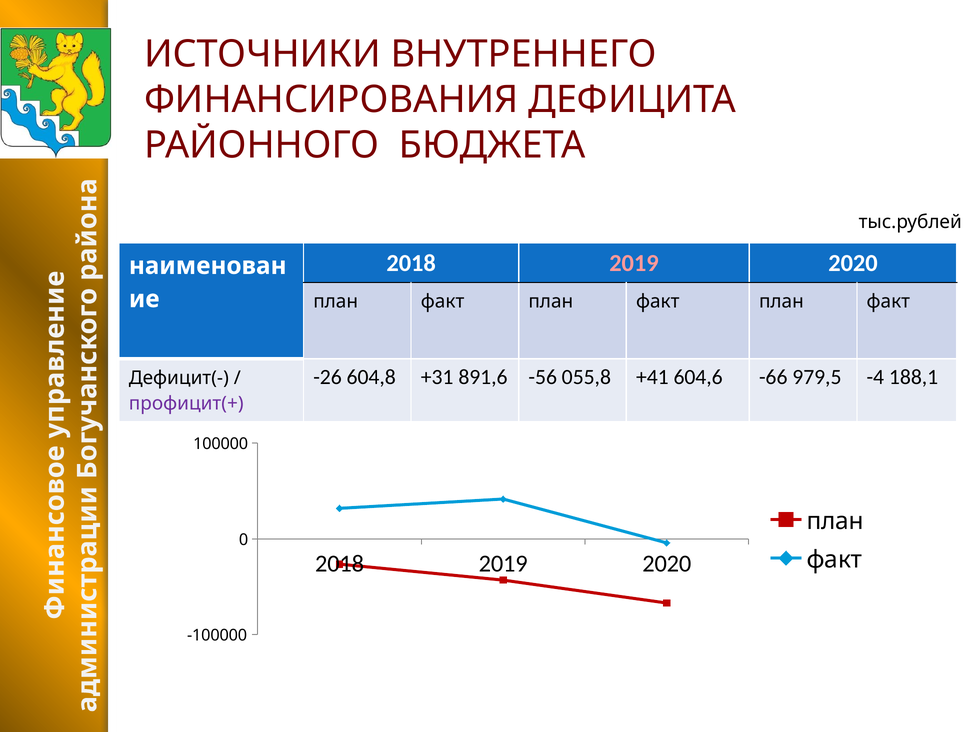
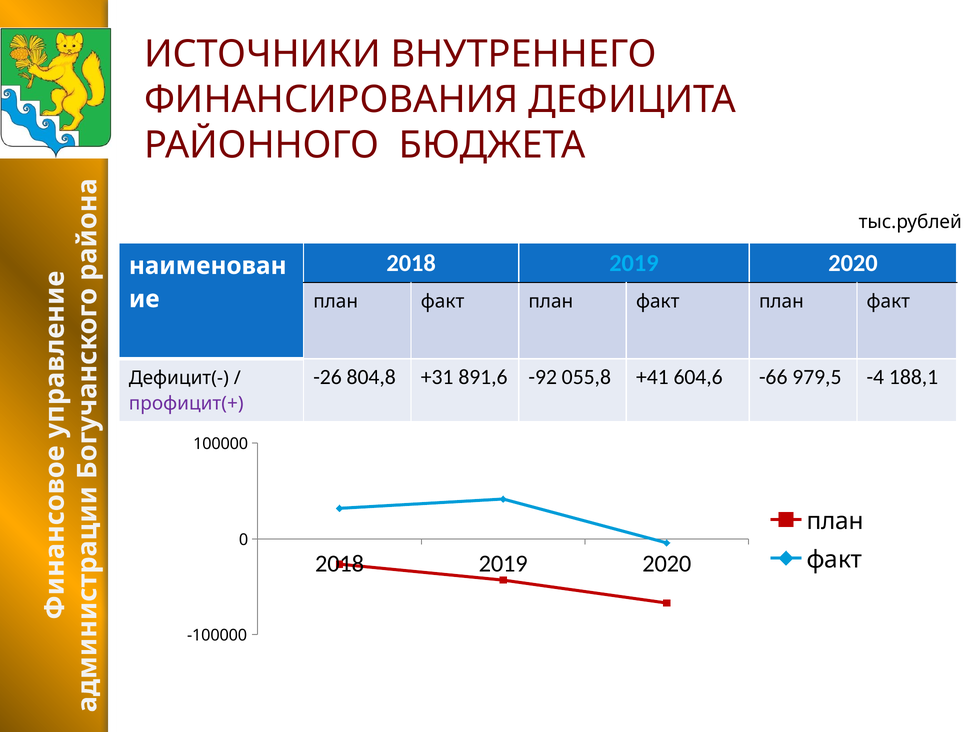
2019 at (634, 263) colour: pink -> light blue
604,8: 604,8 -> 804,8
-56: -56 -> -92
